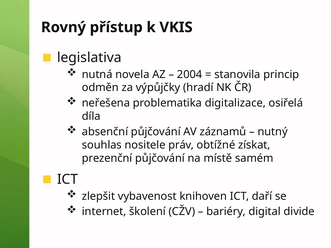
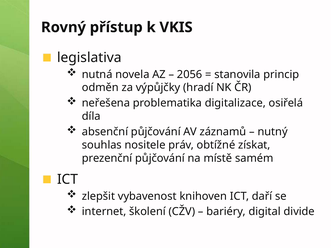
2004: 2004 -> 2056
